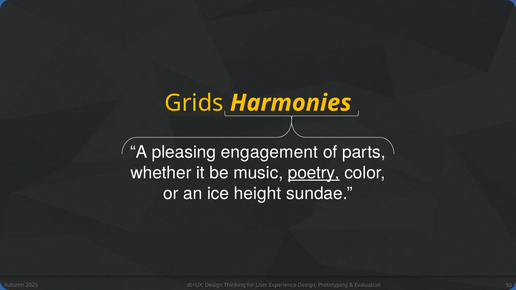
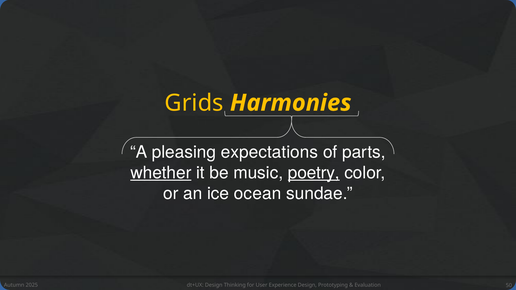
engagement: engagement -> expectations
whether underline: none -> present
height: height -> ocean
